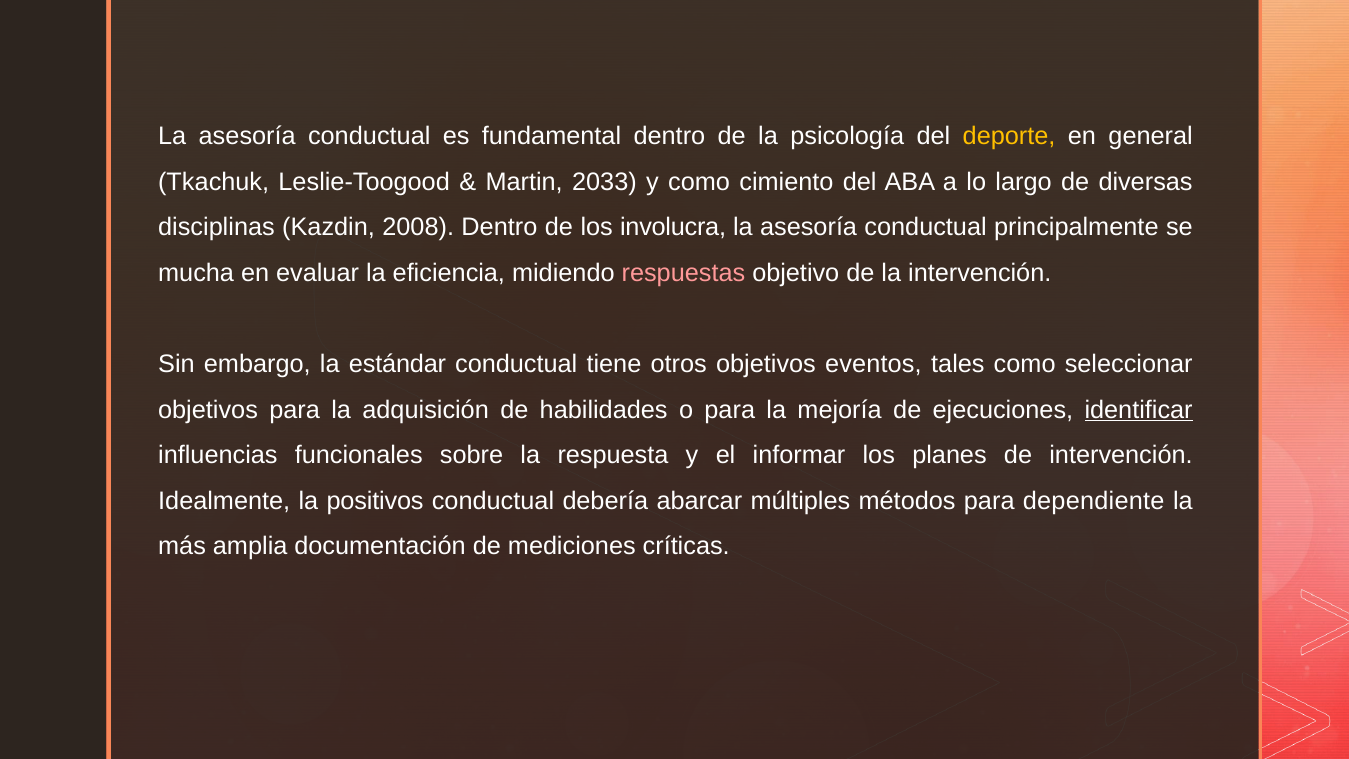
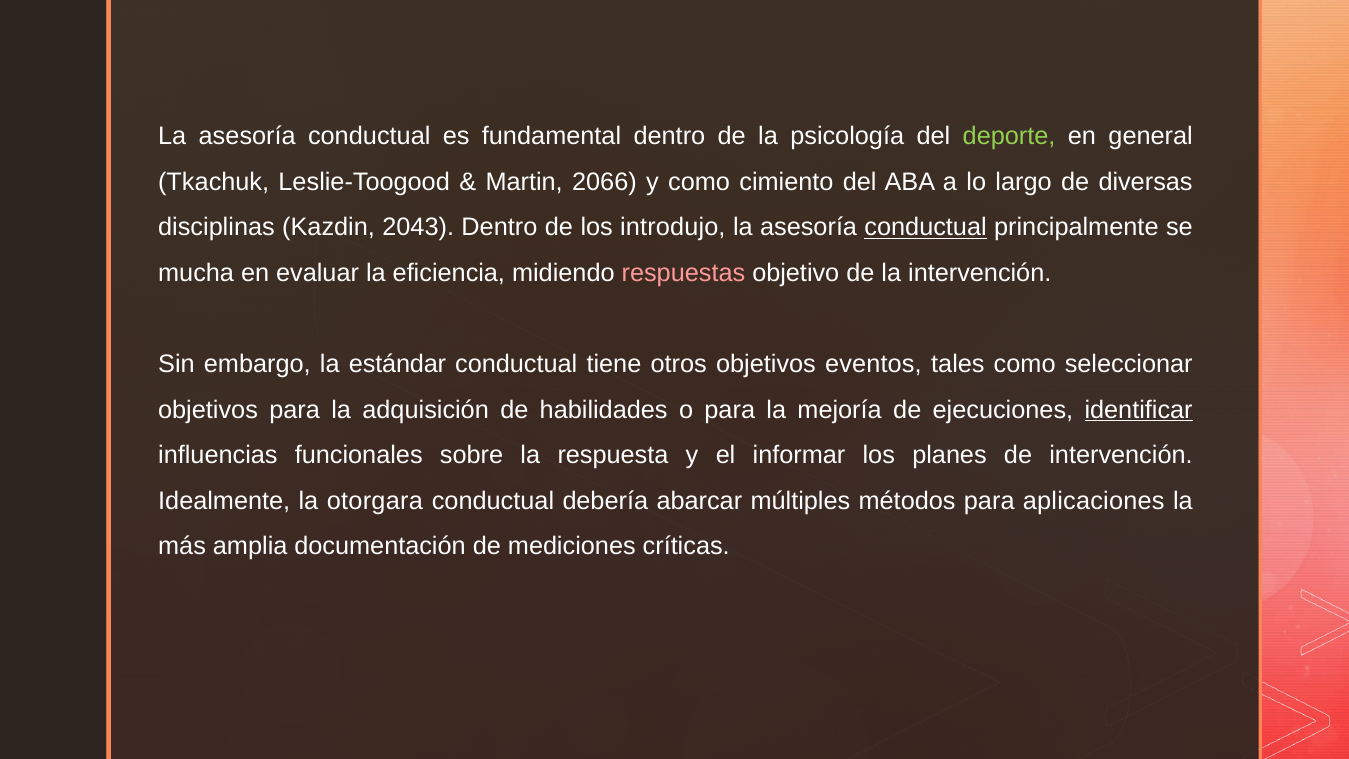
deporte colour: yellow -> light green
2033: 2033 -> 2066
2008: 2008 -> 2043
involucra: involucra -> introdujo
conductual at (926, 228) underline: none -> present
positivos: positivos -> otorgara
dependiente: dependiente -> aplicaciones
